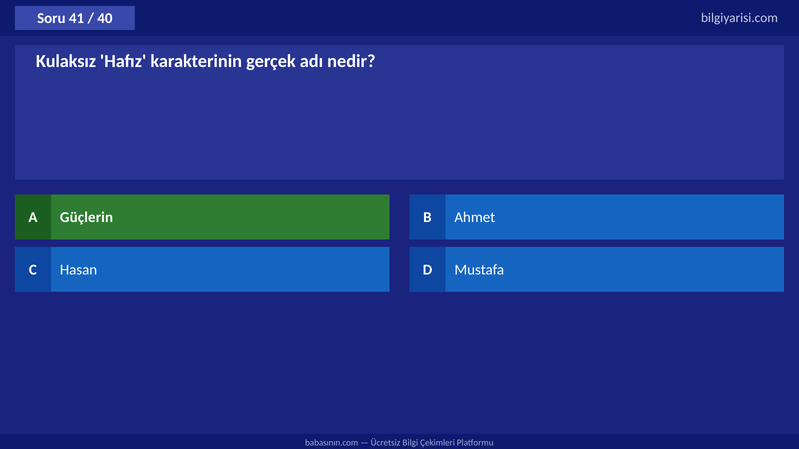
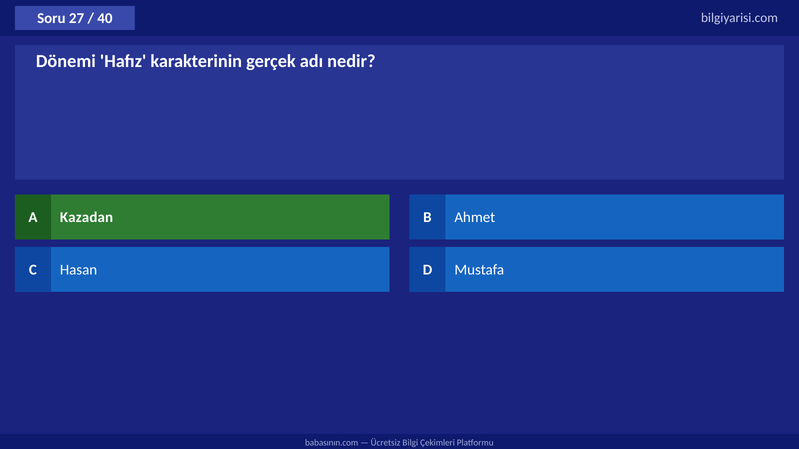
41: 41 -> 27
Kulaksız: Kulaksız -> Dönemi
Güçlerin: Güçlerin -> Kazadan
